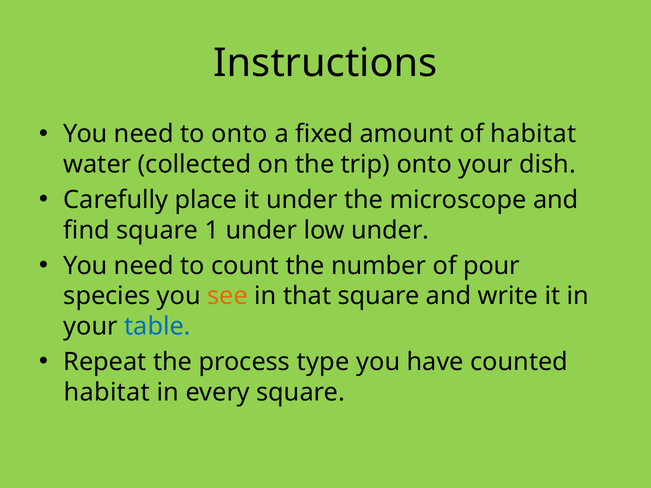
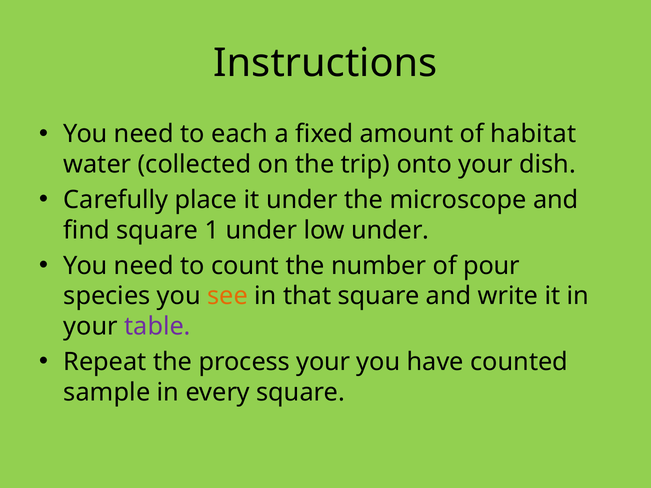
to onto: onto -> each
table colour: blue -> purple
process type: type -> your
habitat at (107, 393): habitat -> sample
